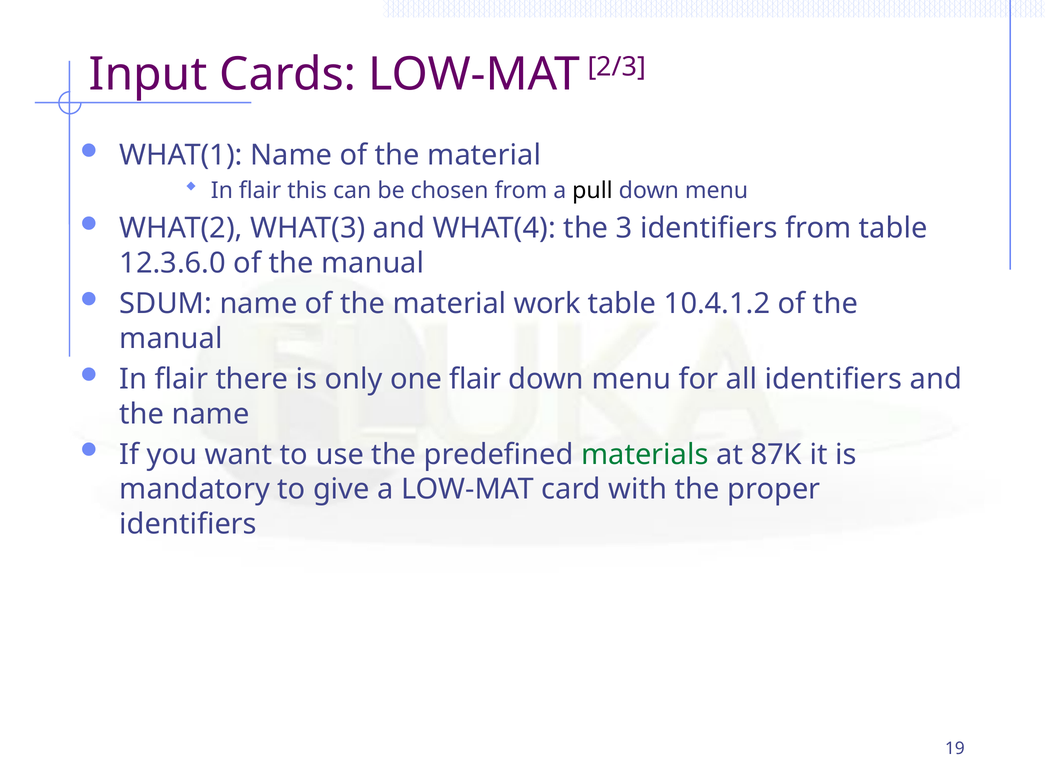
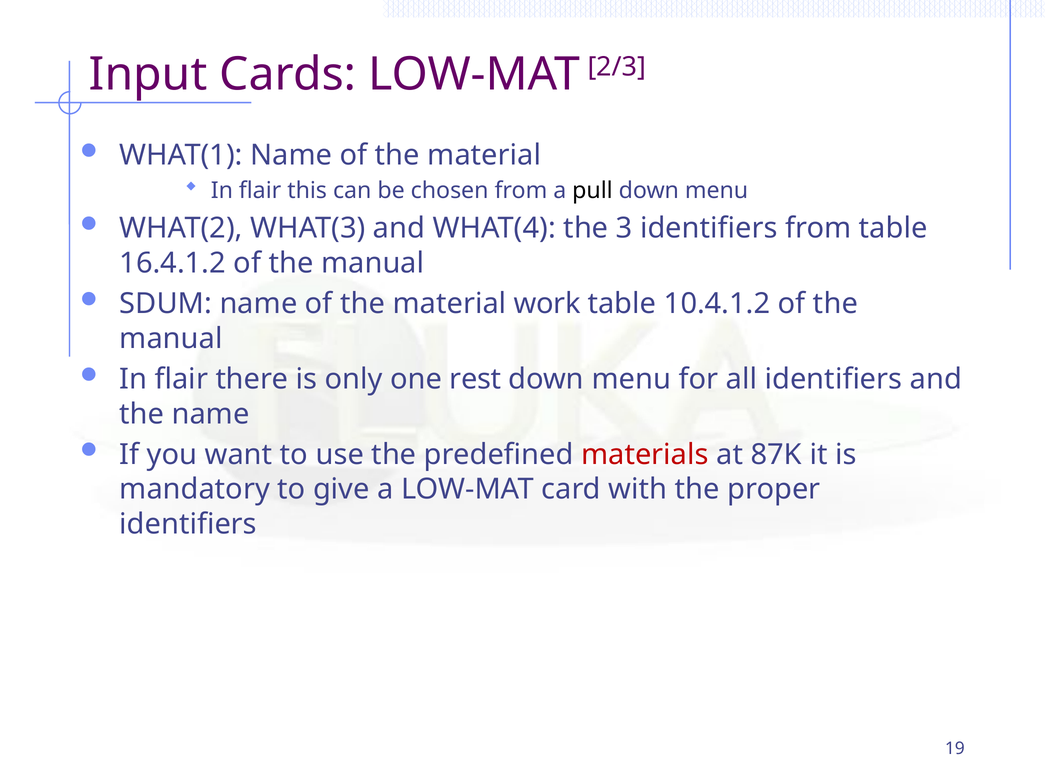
12.3.6.0: 12.3.6.0 -> 16.4.1.2
one flair: flair -> rest
materials colour: green -> red
